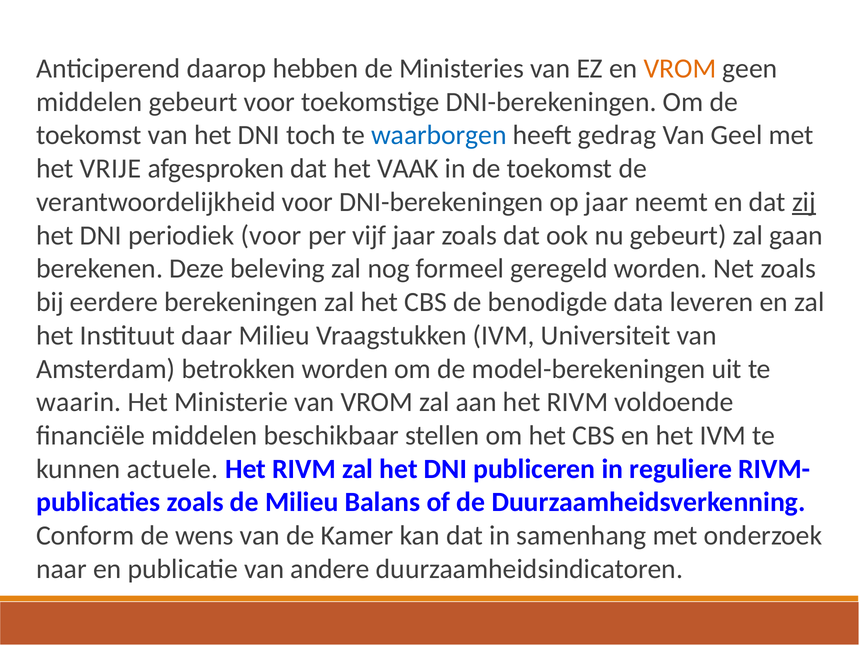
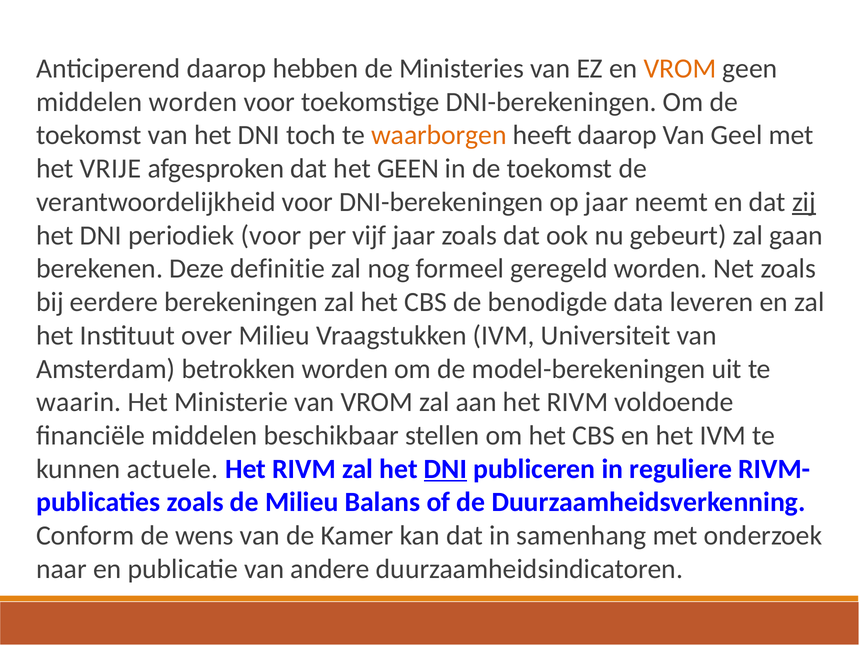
middelen gebeurt: gebeurt -> worden
waarborgen colour: blue -> orange
heeft gedrag: gedrag -> daarop
het VAAK: VAAK -> GEEN
beleving: beleving -> definitie
daar: daar -> over
DNI at (445, 468) underline: none -> present
